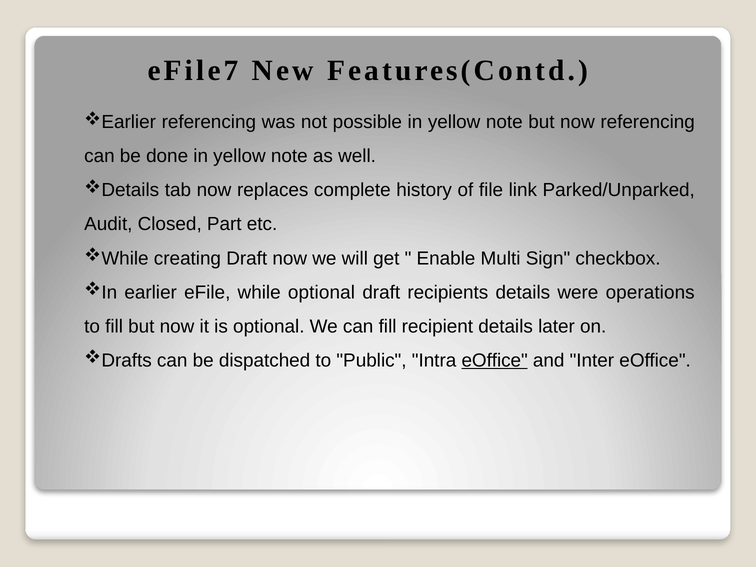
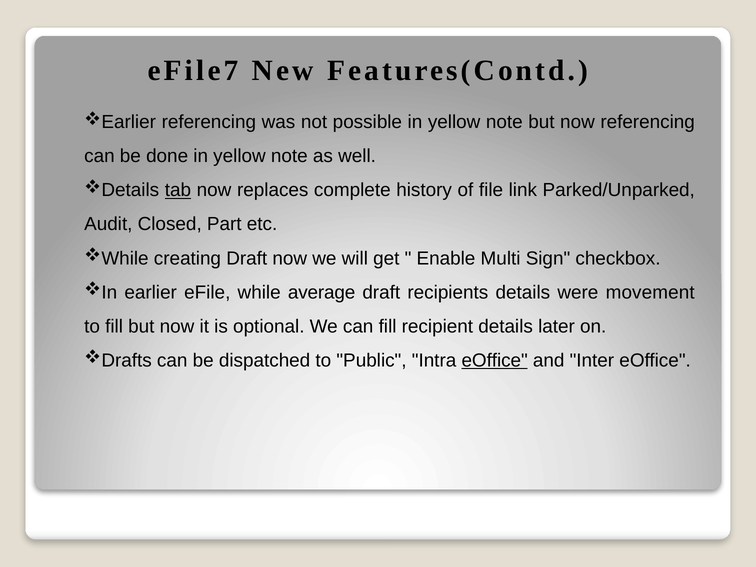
tab underline: none -> present
while optional: optional -> average
operations: operations -> movement
